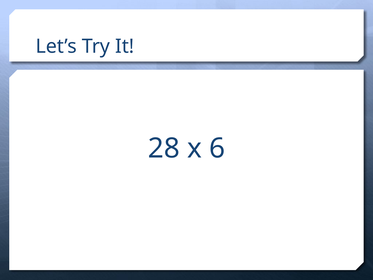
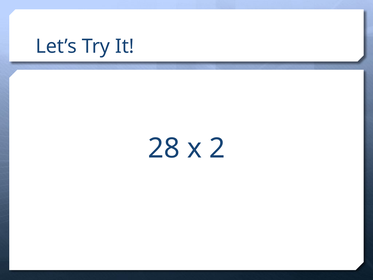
6: 6 -> 2
